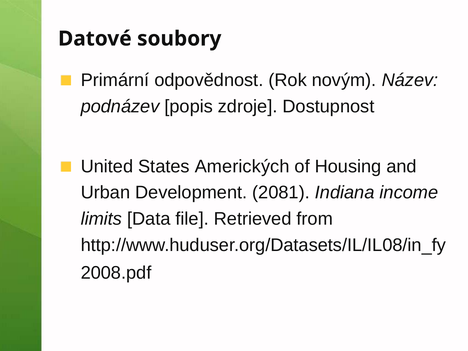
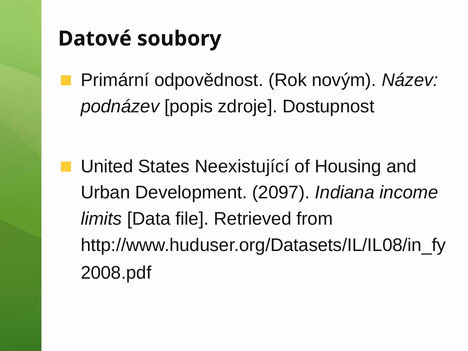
Amerických: Amerických -> Neexistující
2081: 2081 -> 2097
